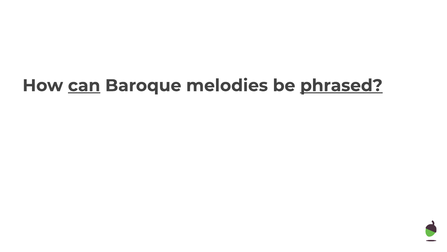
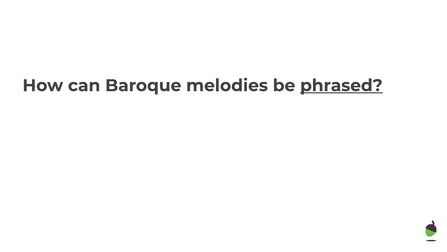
can underline: present -> none
